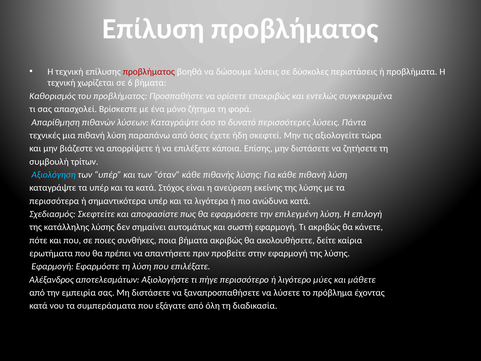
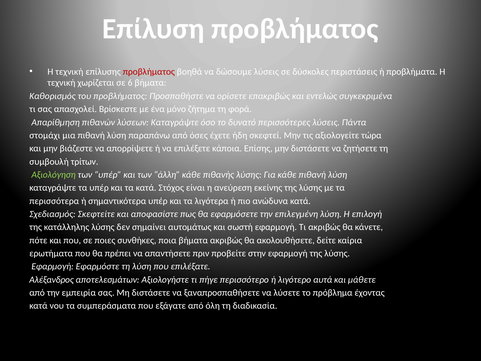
τεχνικές: τεχνικές -> στομάχι
Αξιολόγηση colour: light blue -> light green
όταν: όταν -> άλλη
μύες: μύες -> αυτά
